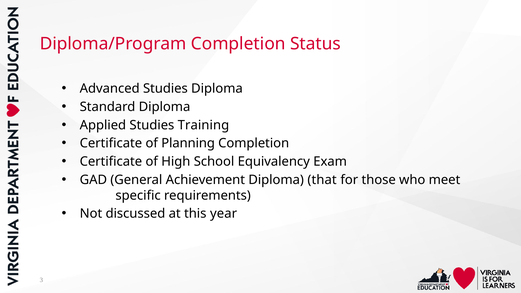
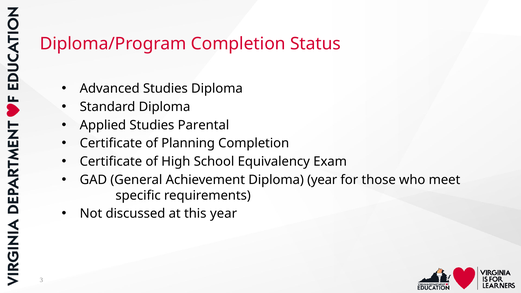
Training: Training -> Parental
Diploma that: that -> year
